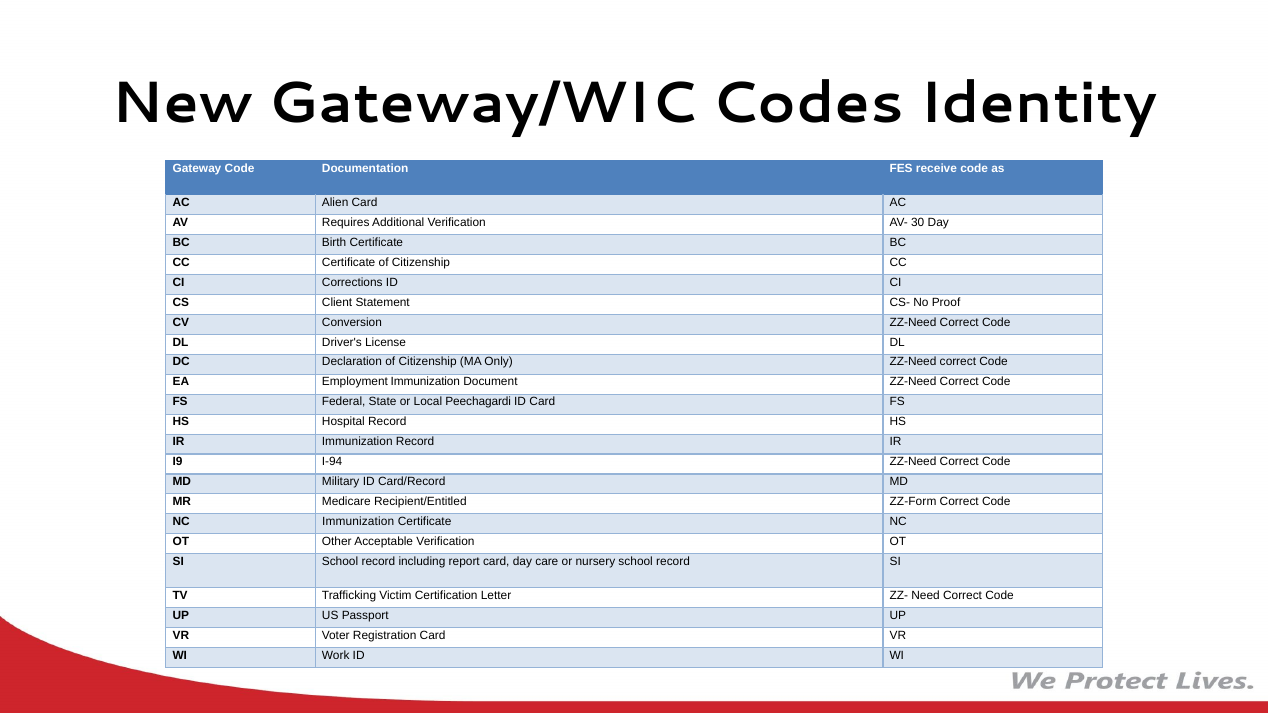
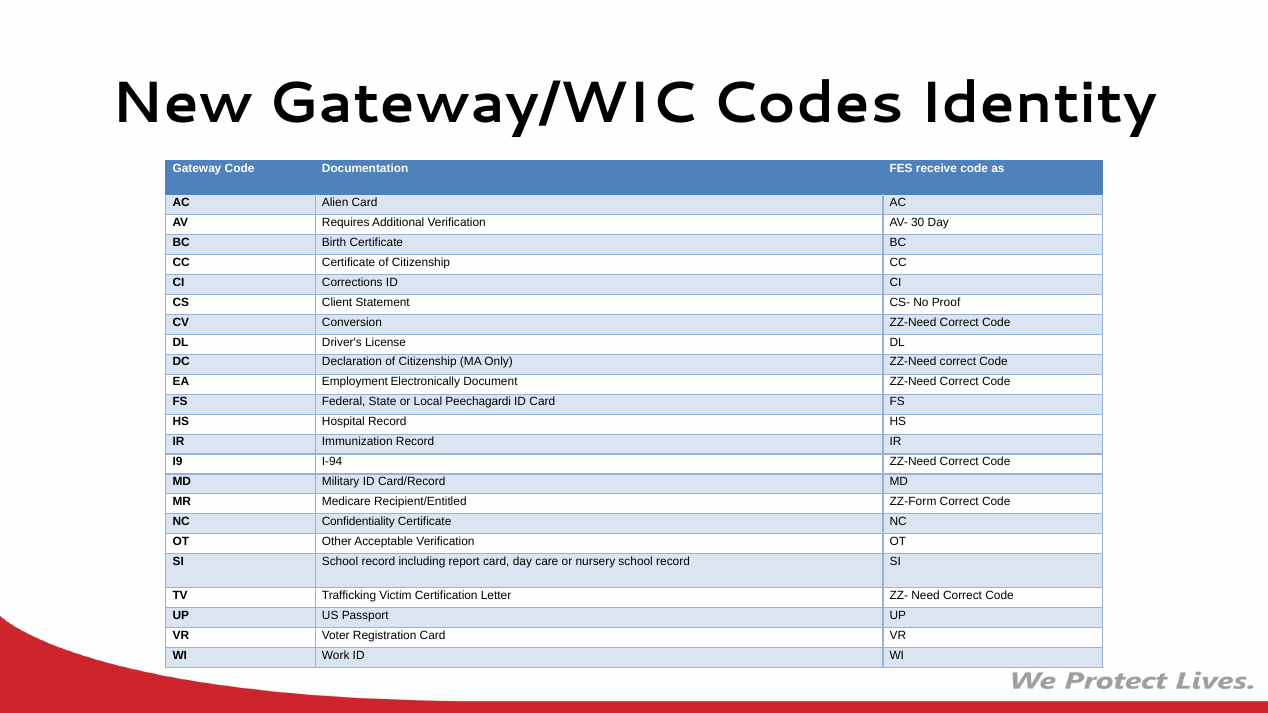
Employment Immunization: Immunization -> Electronically
NC Immunization: Immunization -> Confidentiality
